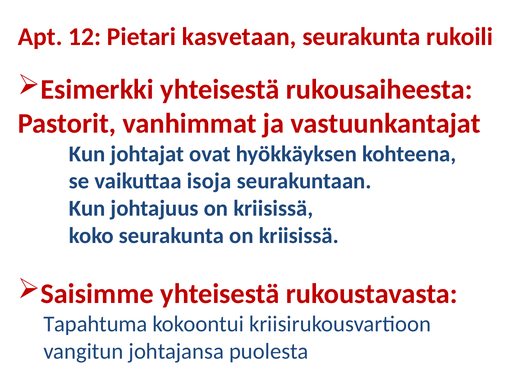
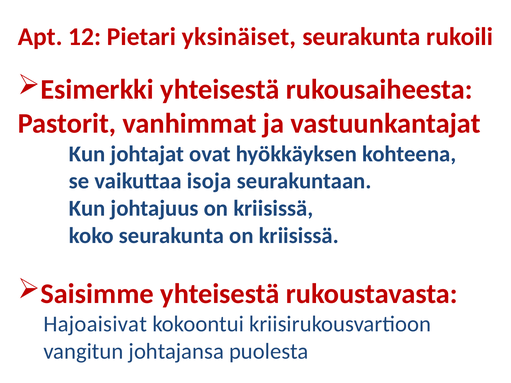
kasvetaan: kasvetaan -> yksinäiset
Tapahtuma: Tapahtuma -> Hajoaisivat
